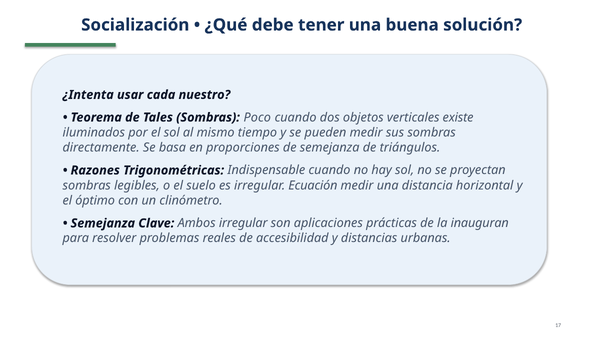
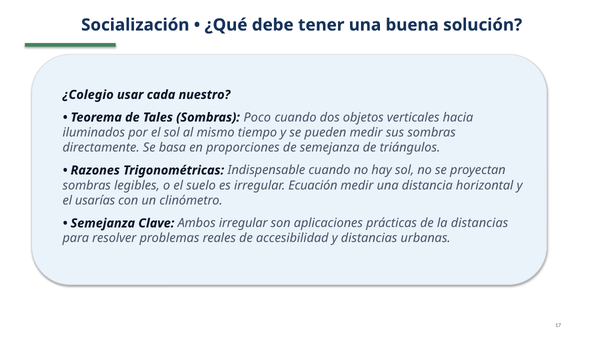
¿Intenta: ¿Intenta -> ¿Colegio
existe: existe -> hacia
óptimo: óptimo -> usarías
la inauguran: inauguran -> distancias
